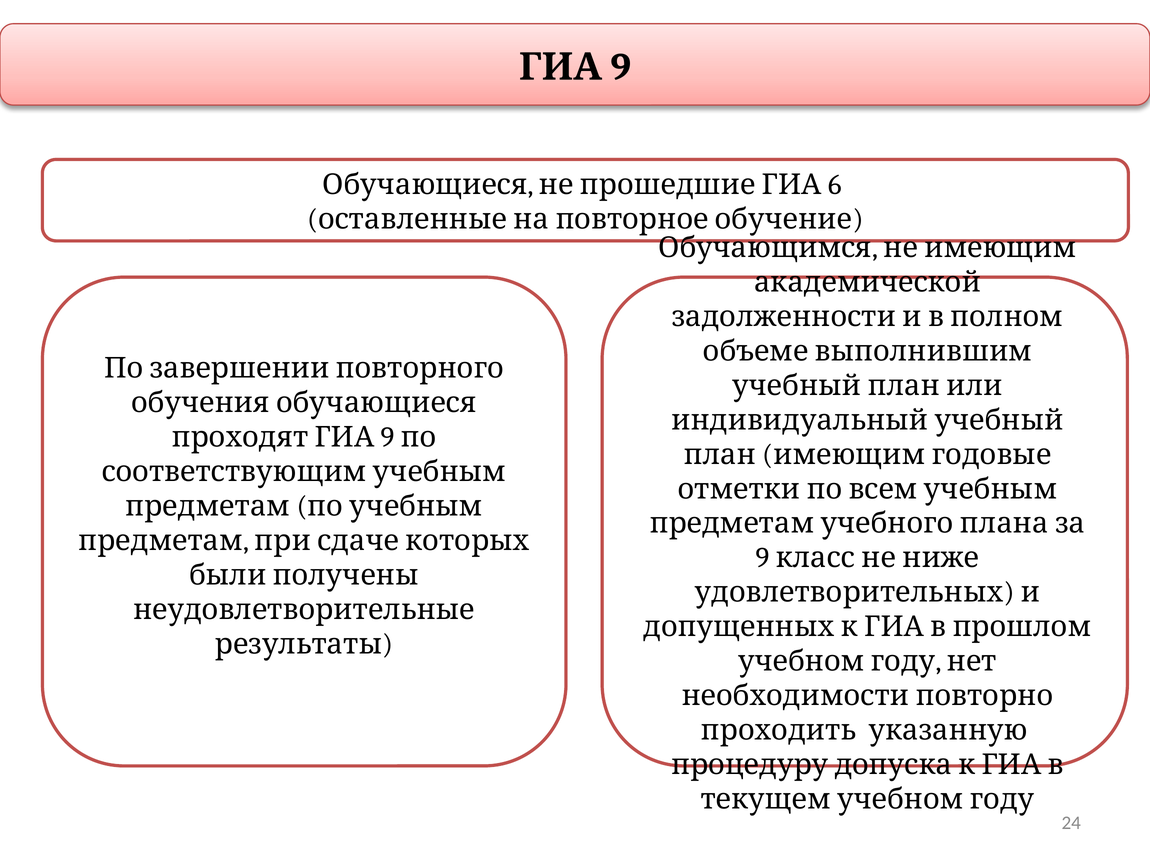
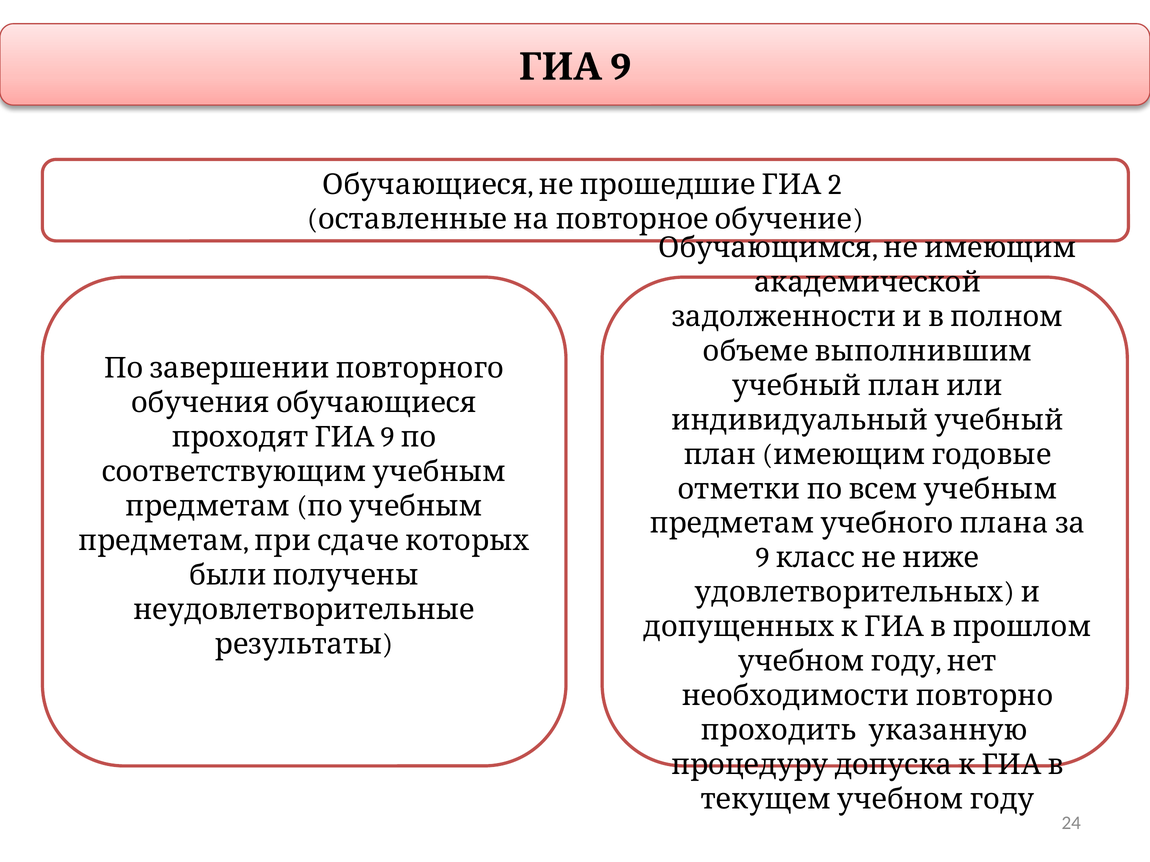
6: 6 -> 2
